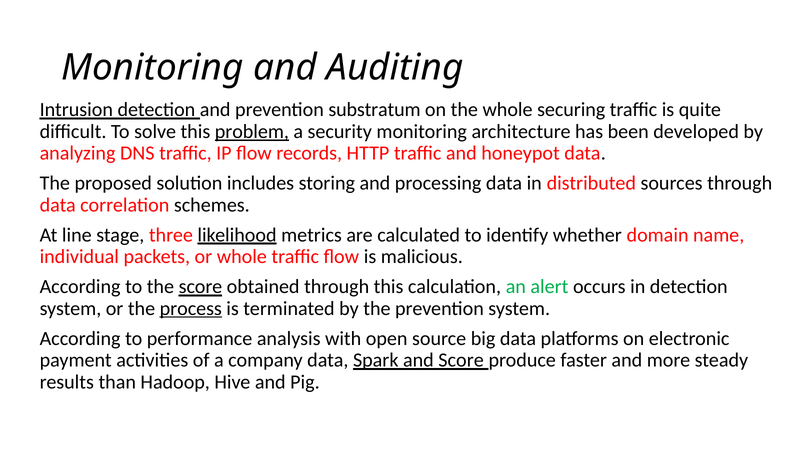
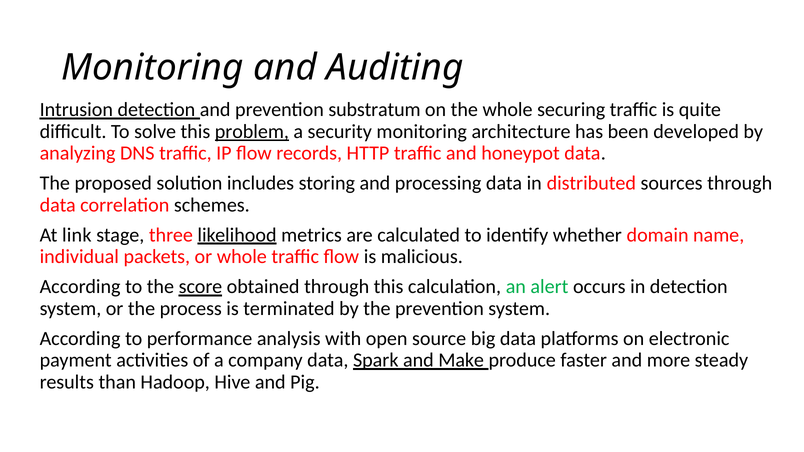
line: line -> link
process underline: present -> none
and Score: Score -> Make
